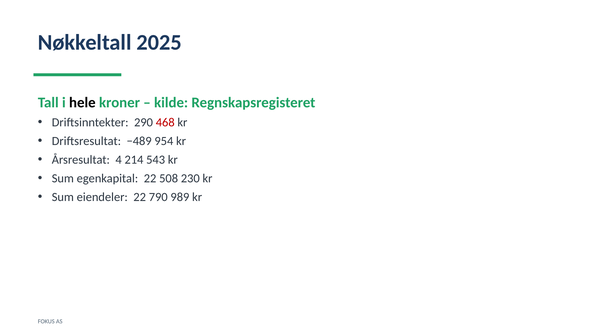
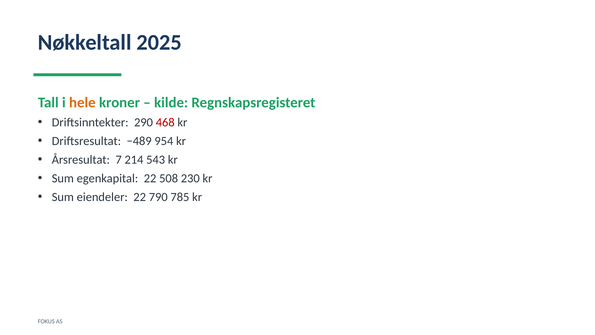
hele colour: black -> orange
4: 4 -> 7
989: 989 -> 785
